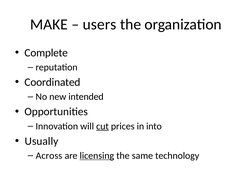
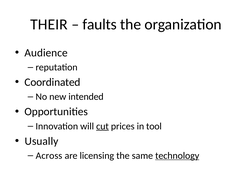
MAKE: MAKE -> THEIR
users: users -> faults
Complete: Complete -> Audience
into: into -> tool
licensing underline: present -> none
technology underline: none -> present
